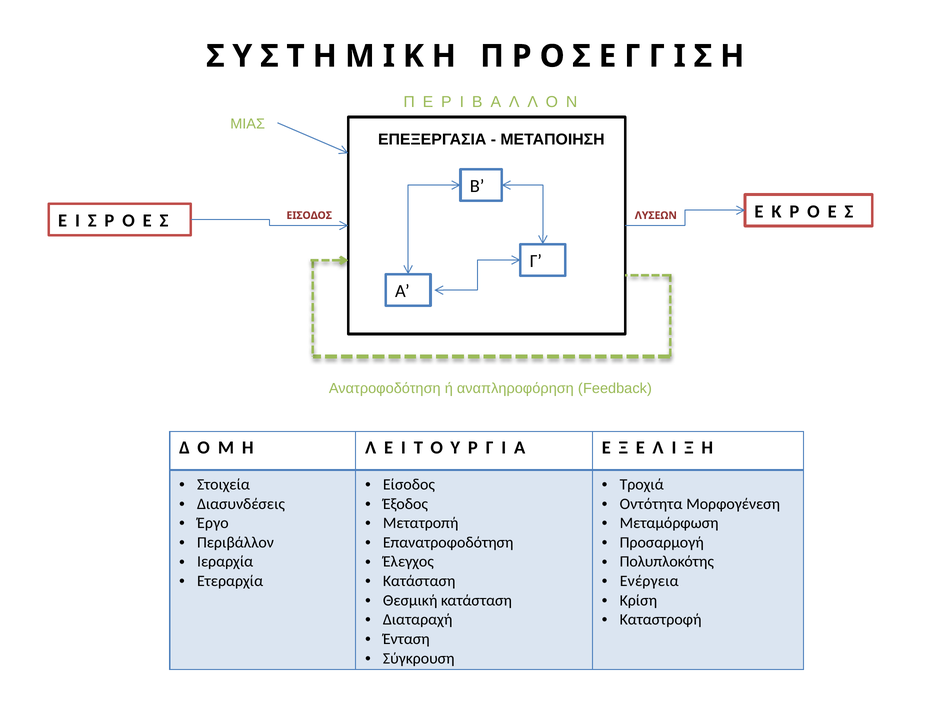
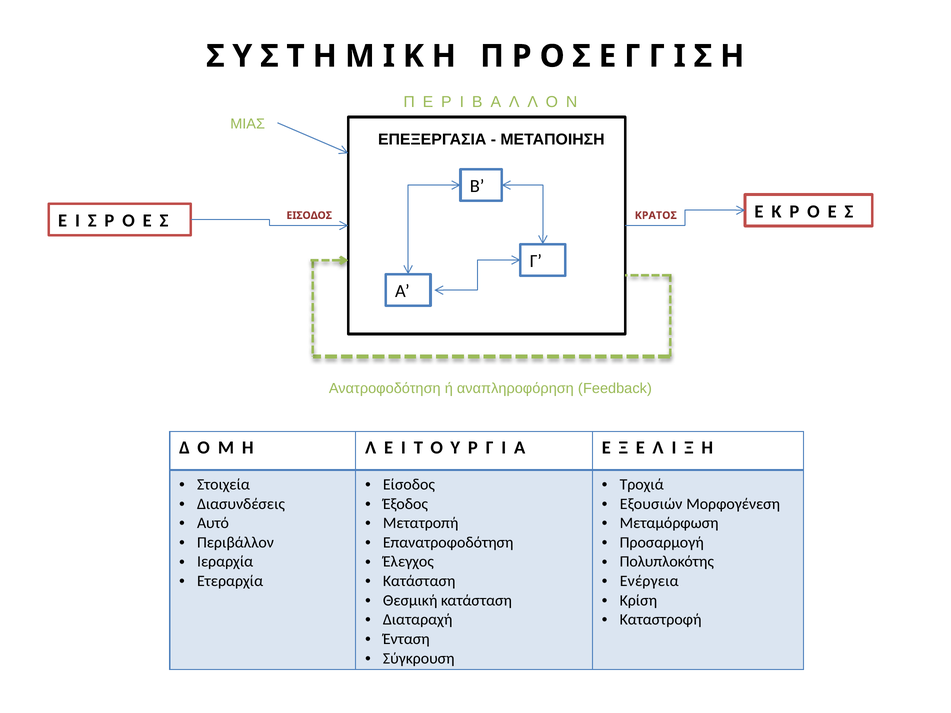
ΛΥΣΕΩΝ: ΛΥΣΕΩΝ -> ΚΡΑΤΟΣ
Οντότητα: Οντότητα -> Εξουσιών
Έργο: Έργο -> Αυτό
